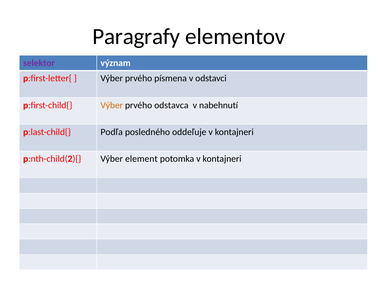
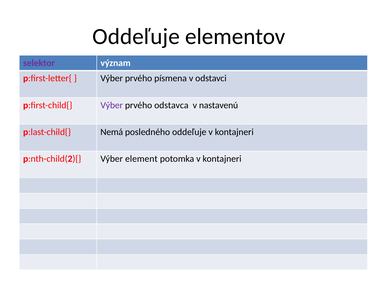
Paragrafy at (136, 37): Paragrafy -> Oddeľuje
Výber at (112, 105) colour: orange -> purple
nabehnutí: nabehnutí -> nastavenú
Podľa: Podľa -> Nemá
